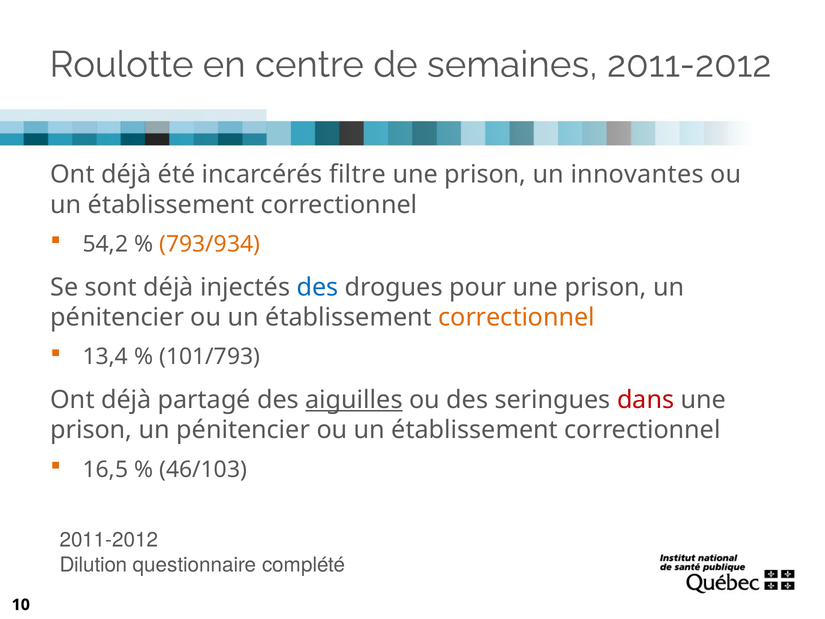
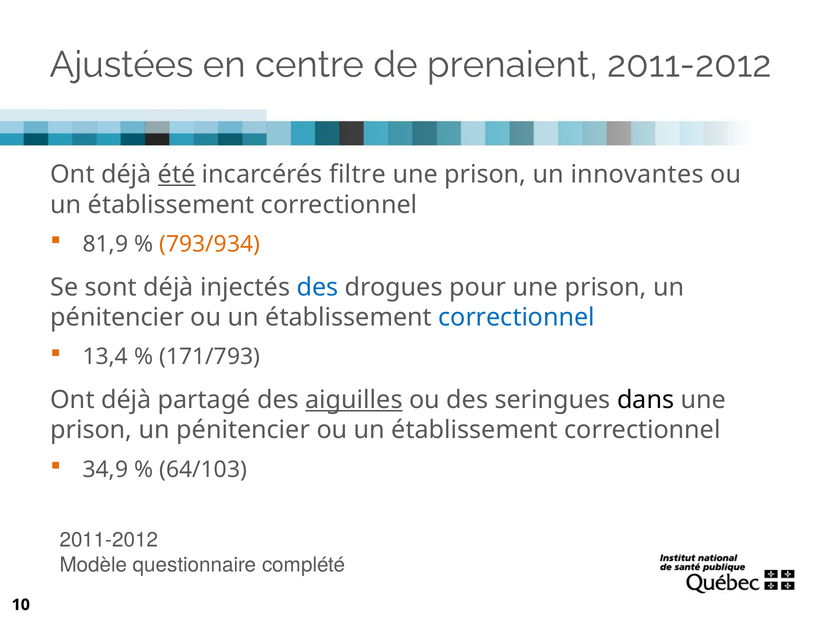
Roulotte: Roulotte -> Ajustées
semaines: semaines -> prenaient
été underline: none -> present
54,2: 54,2 -> 81,9
correctionnel at (517, 317) colour: orange -> blue
101/793: 101/793 -> 171/793
dans colour: red -> black
16,5: 16,5 -> 34,9
46/103: 46/103 -> 64/103
Dilution: Dilution -> Modèle
